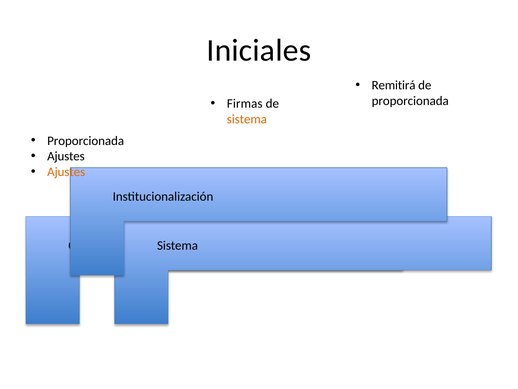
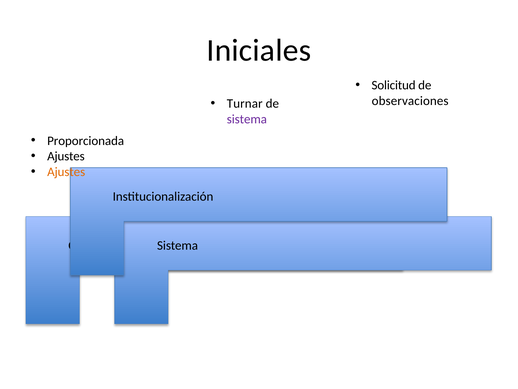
Remitirá: Remitirá -> Solicitud
proporcionada at (410, 101): proporcionada -> observaciones
Firmas: Firmas -> Turnar
sistema at (247, 119) colour: orange -> purple
